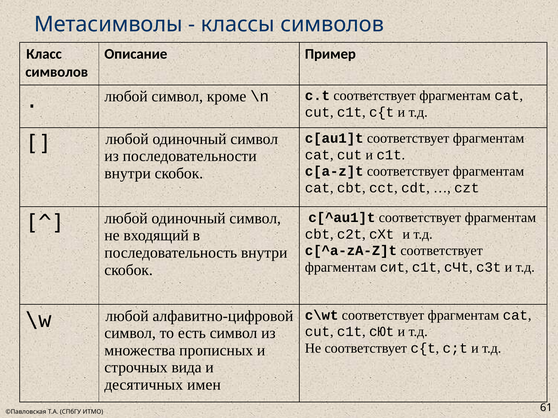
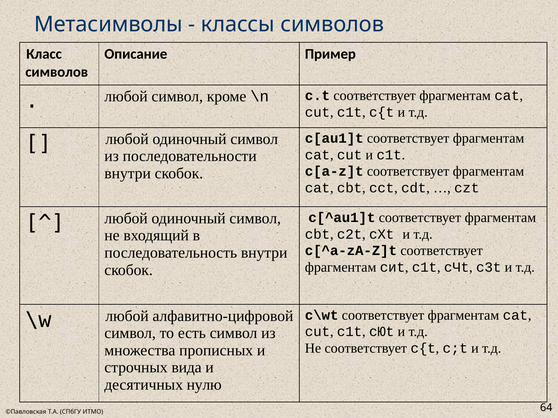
имен: имен -> нулю
61: 61 -> 64
